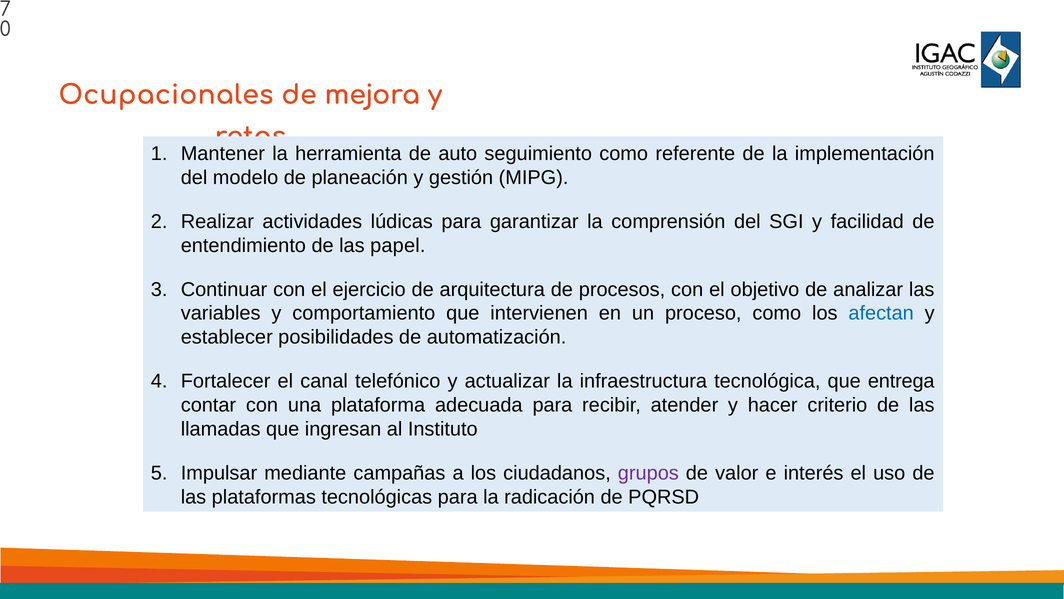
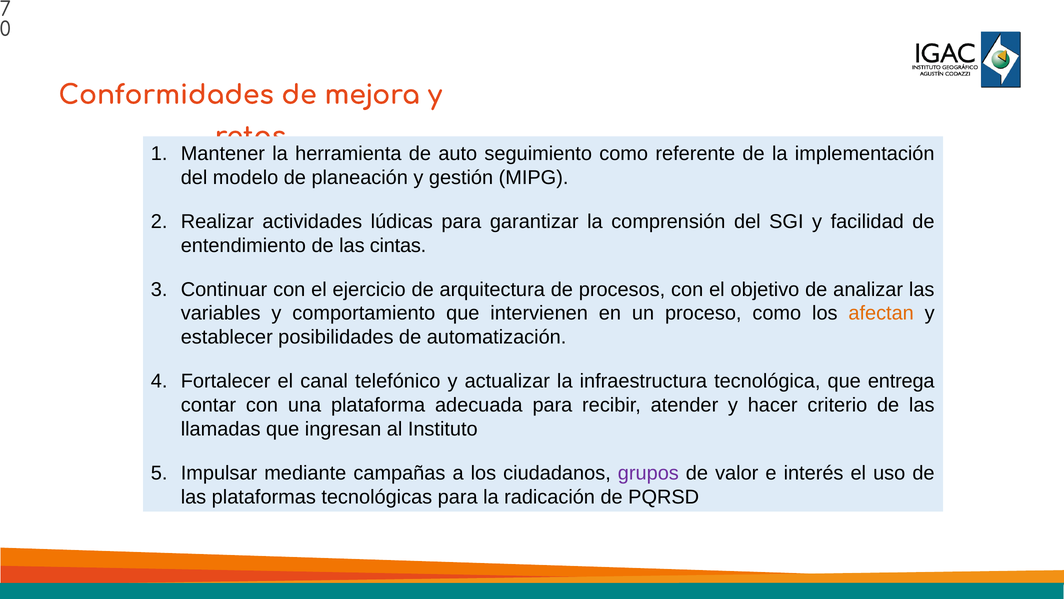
Ocupacionales: Ocupacionales -> Conformidades
papel: papel -> cintas
afectan colour: blue -> orange
